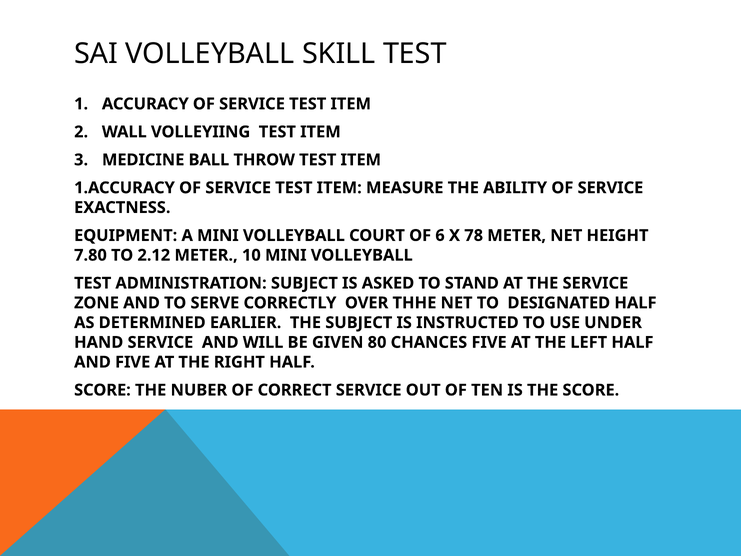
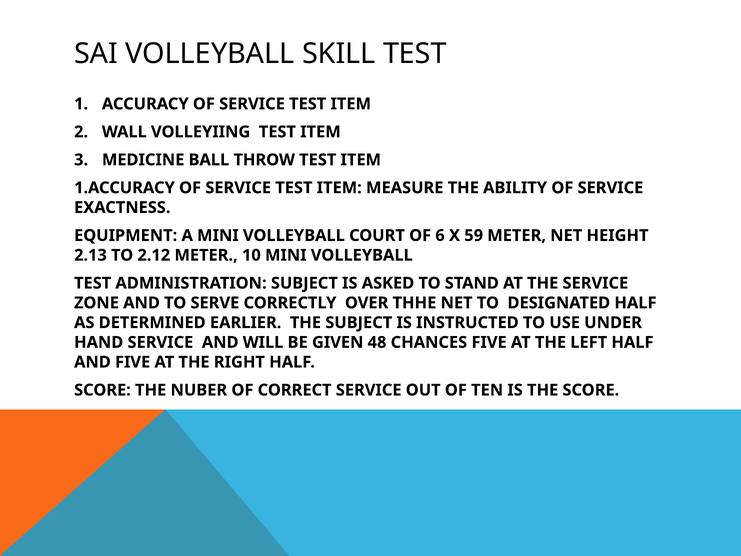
78: 78 -> 59
7.80: 7.80 -> 2.13
80: 80 -> 48
